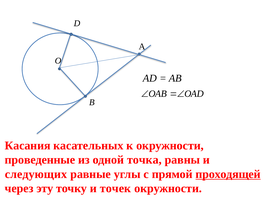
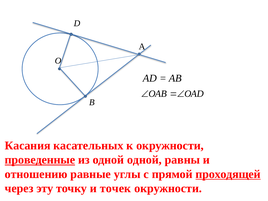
проведенные underline: none -> present
одной точка: точка -> одной
следующих: следующих -> отношению
